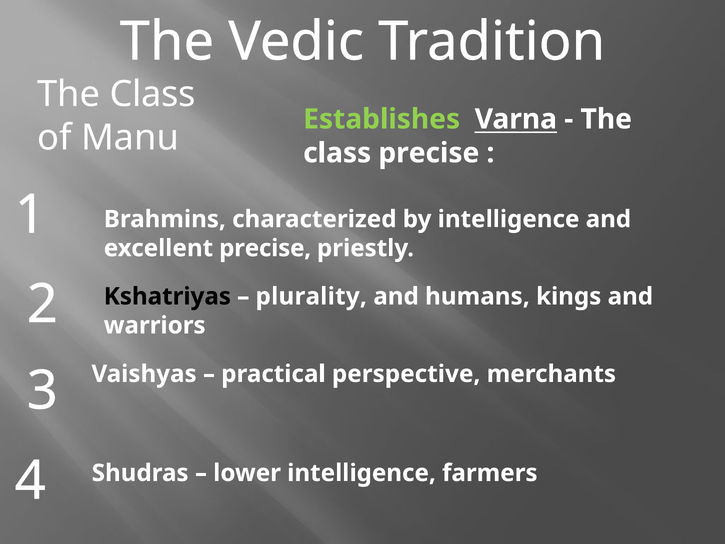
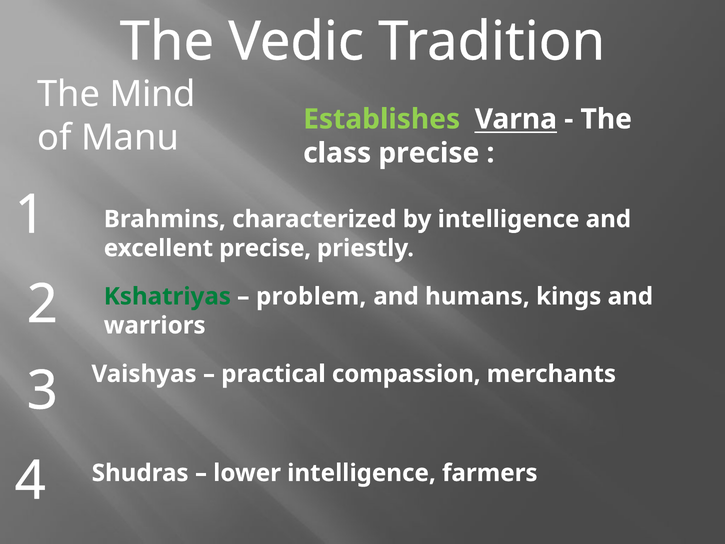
Class at (152, 94): Class -> Mind
Kshatriyas colour: black -> green
plurality: plurality -> problem
perspective: perspective -> compassion
